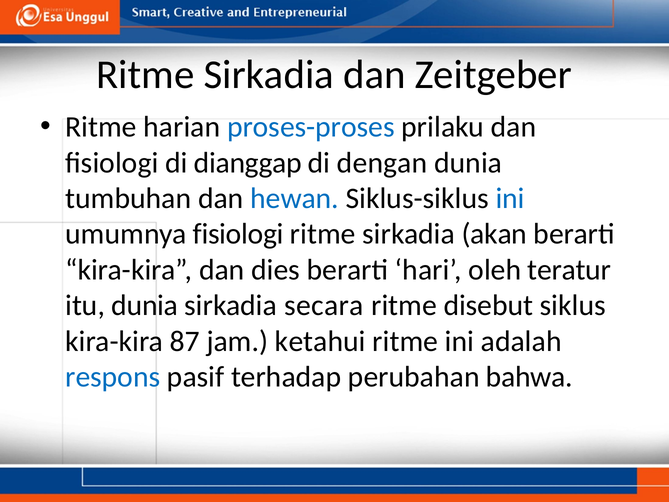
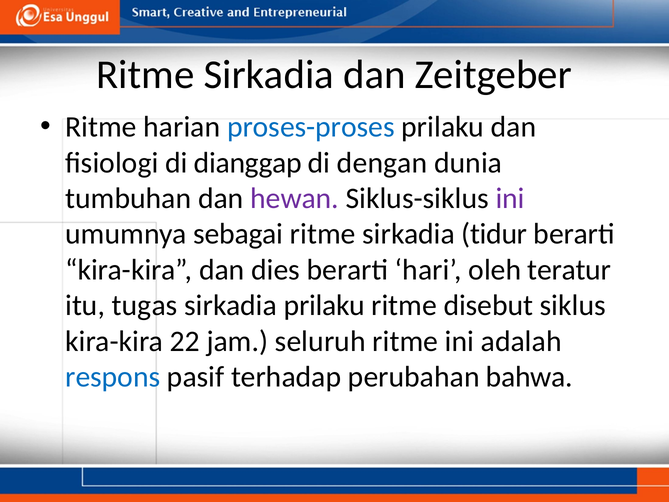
hewan colour: blue -> purple
ini at (510, 198) colour: blue -> purple
umumnya fisiologi: fisiologi -> sebagai
akan: akan -> tidur
itu dunia: dunia -> tugas
sirkadia secara: secara -> prilaku
87: 87 -> 22
ketahui: ketahui -> seluruh
